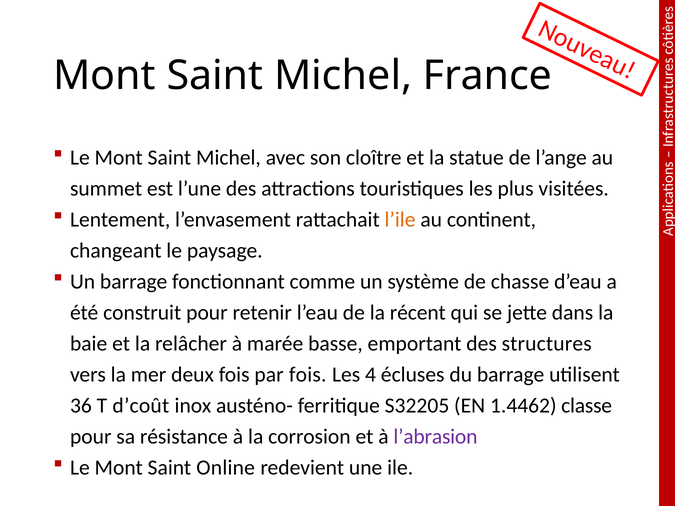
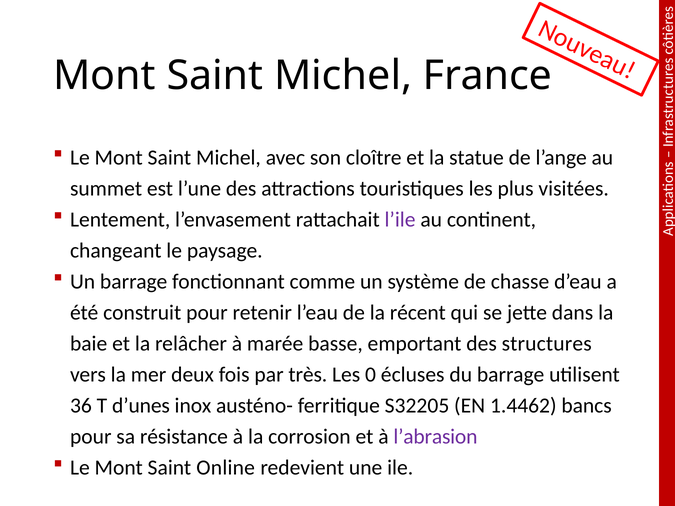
l’ile colour: orange -> purple
par fois: fois -> très
4: 4 -> 0
d’coût: d’coût -> d’unes
classe: classe -> bancs
